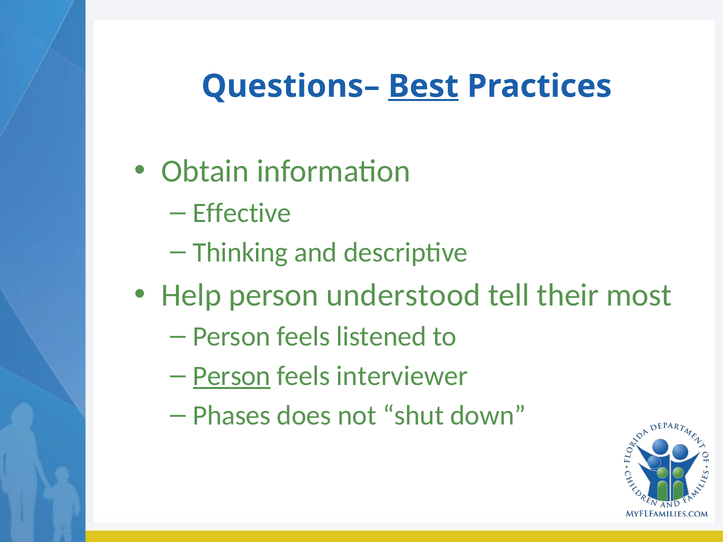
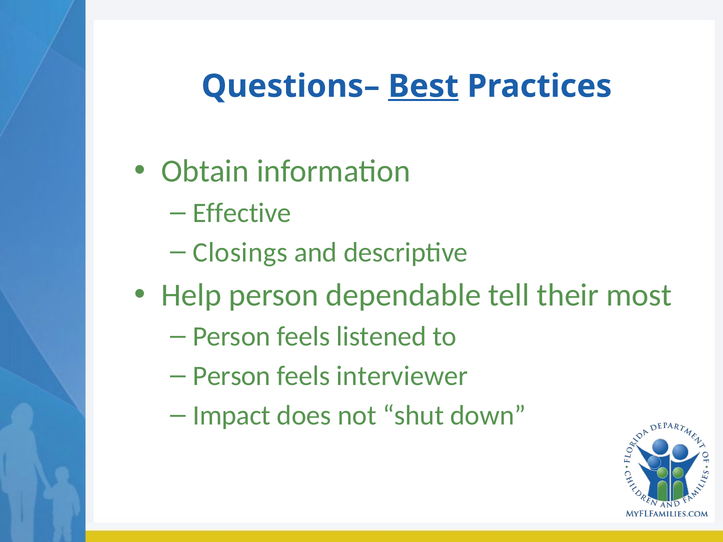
Thinking: Thinking -> Closings
understood: understood -> dependable
Person at (232, 376) underline: present -> none
Phases: Phases -> Impact
